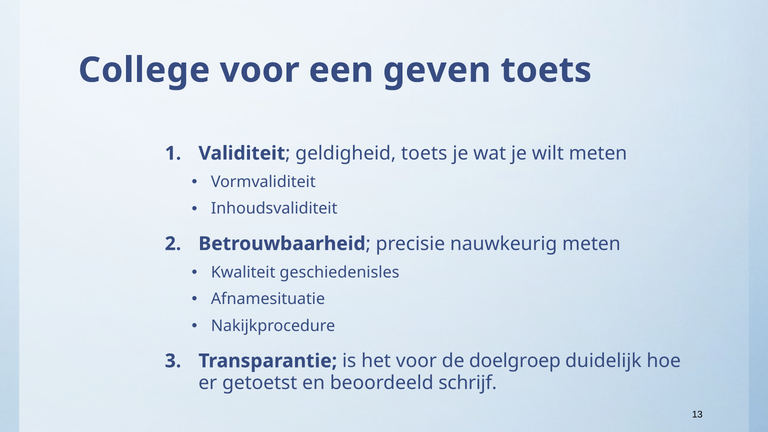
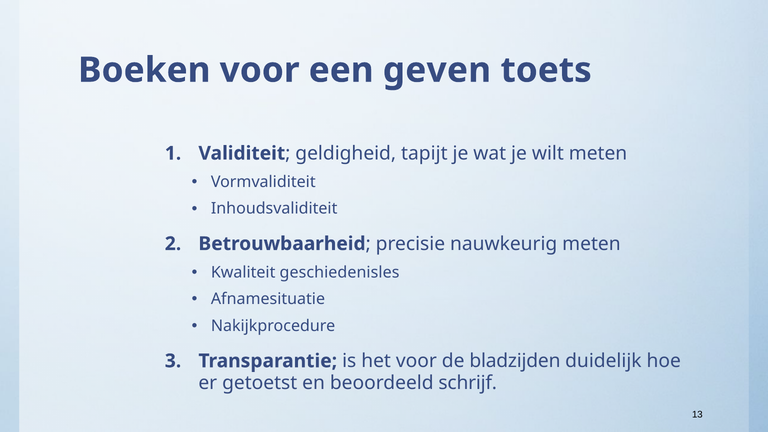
College: College -> Boeken
geldigheid toets: toets -> tapijt
doelgroep: doelgroep -> bladzijden
